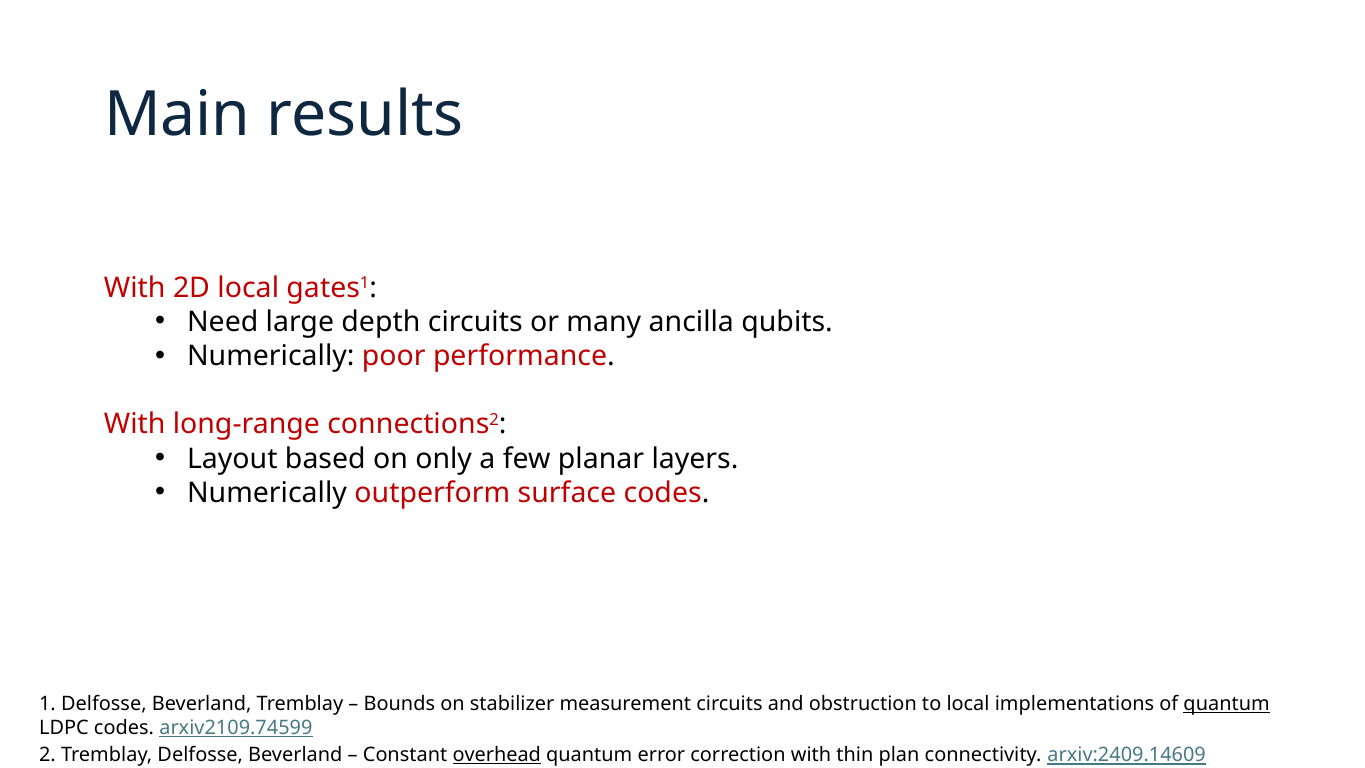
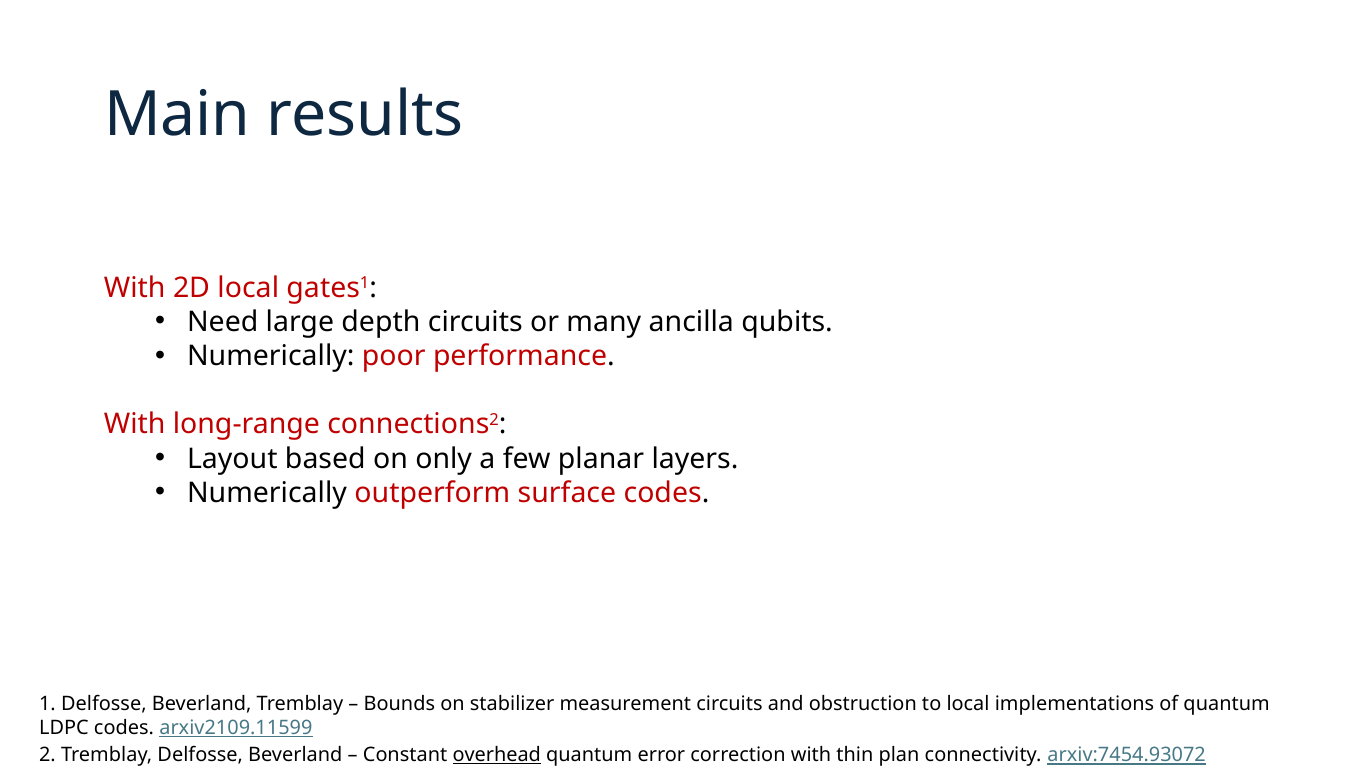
quantum at (1227, 703) underline: present -> none
arxiv2109.74599: arxiv2109.74599 -> arxiv2109.11599
arxiv:2409.14609: arxiv:2409.14609 -> arxiv:7454.93072
